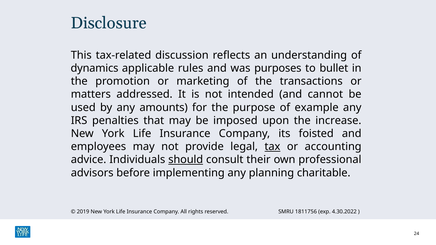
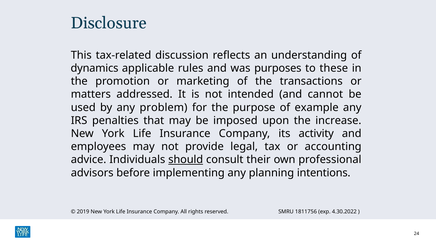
bullet: bullet -> these
amounts: amounts -> problem
foisted: foisted -> activity
tax underline: present -> none
charitable: charitable -> intentions
